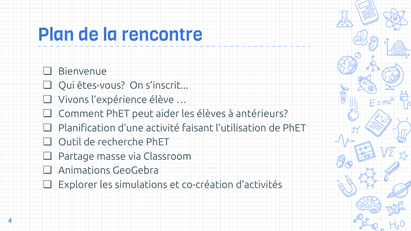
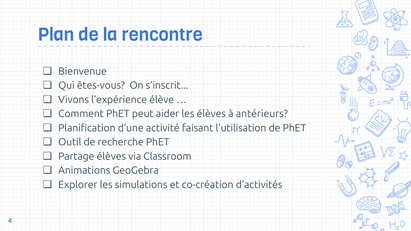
Partage masse: masse -> élèves
